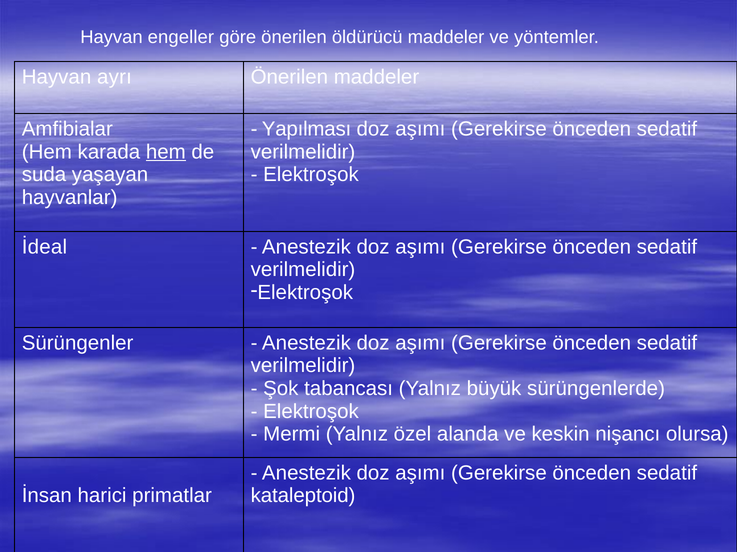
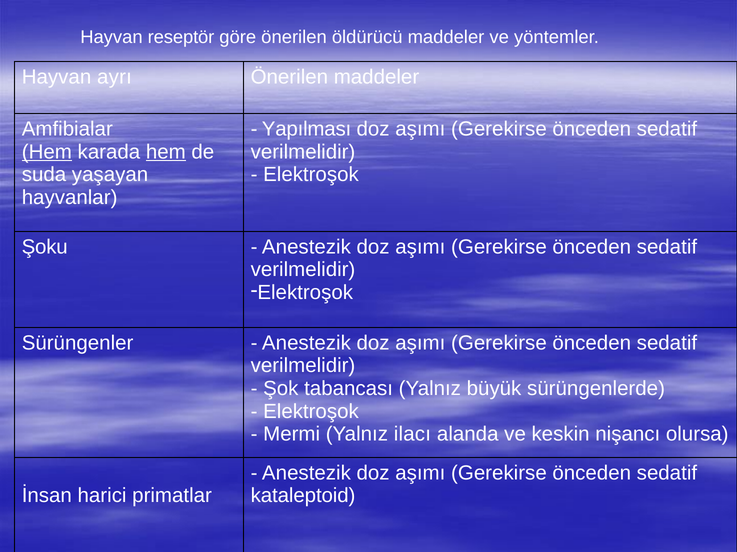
engeller: engeller -> reseptör
Hem at (47, 152) underline: none -> present
İdeal: İdeal -> Şoku
özel: özel -> ilacı
